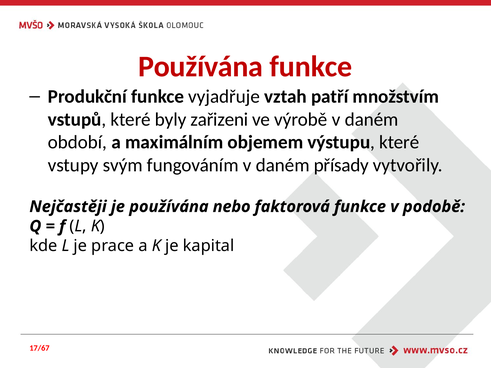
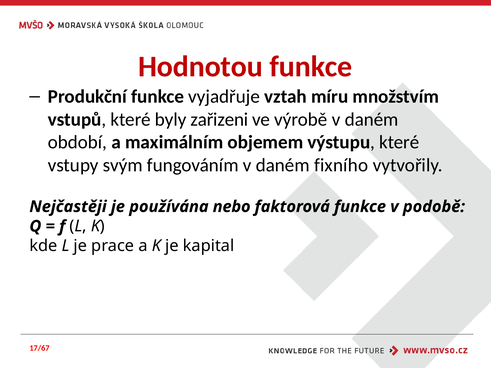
Používána at (201, 67): Používána -> Hodnotou
patří: patří -> míru
přísady: přísady -> fixního
